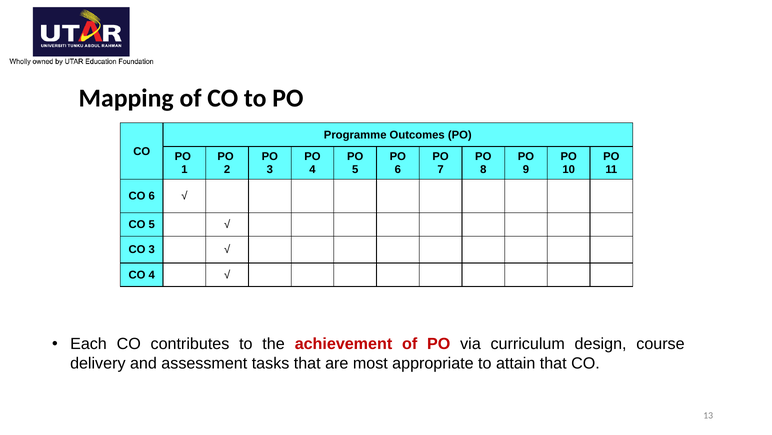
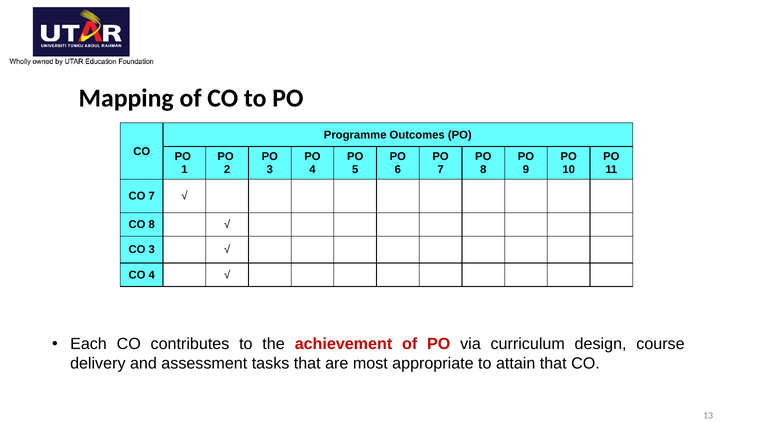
CO 6: 6 -> 7
CO 5: 5 -> 8
